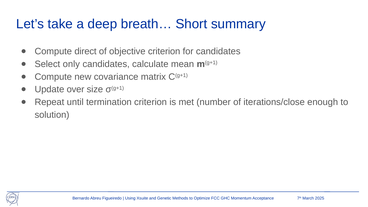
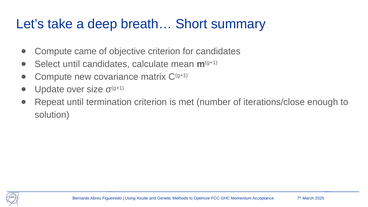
direct: direct -> came
Select only: only -> until
